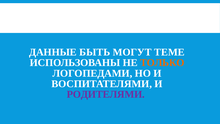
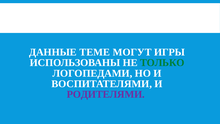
БЫТЬ: БЫТЬ -> ТЕМЕ
ТЕМЕ: ТЕМЕ -> ИГРЫ
ТОЛЬКО colour: orange -> green
